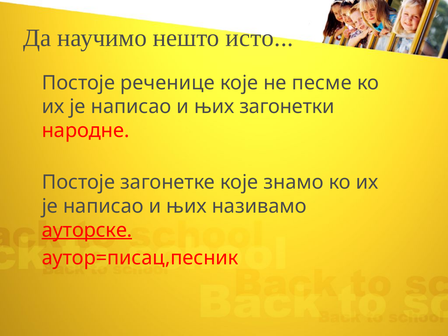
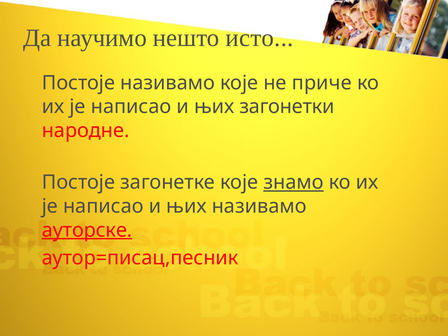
Постоје реченице: реченице -> називамо
песме: песме -> приче
знамо underline: none -> present
